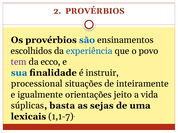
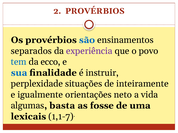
escolhidos: escolhidos -> separados
experiência colour: blue -> purple
tem colour: purple -> blue
processional: processional -> perplexidade
jeito: jeito -> neto
súplicas: súplicas -> algumas
sejas: sejas -> fosse
